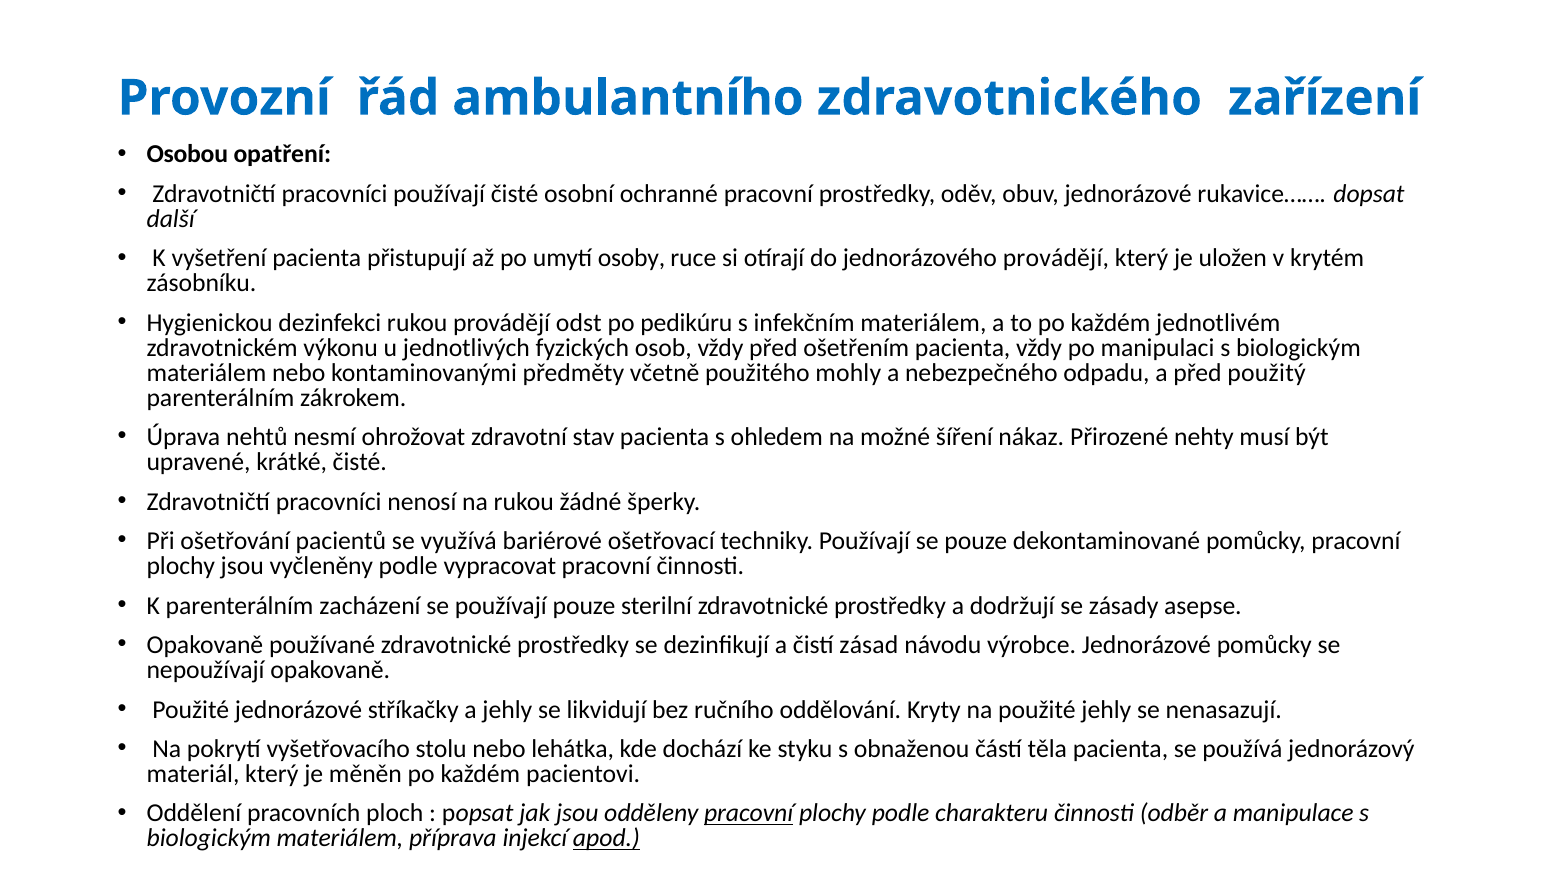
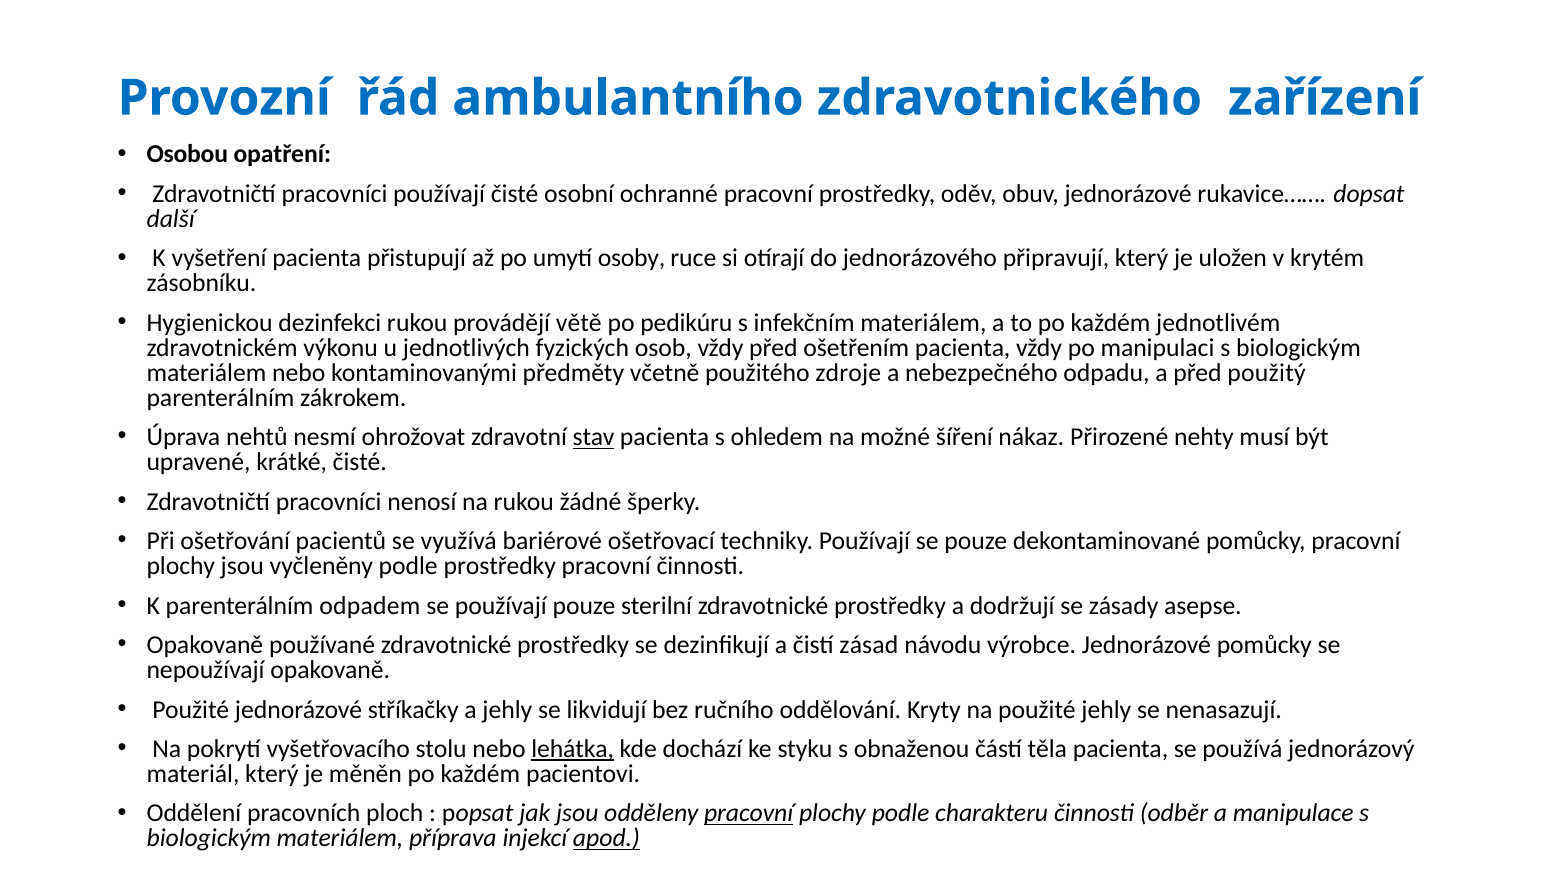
jednorázového provádějí: provádějí -> připravují
odst: odst -> větě
mohly: mohly -> zdroje
stav underline: none -> present
podle vypracovat: vypracovat -> prostředky
zacházení: zacházení -> odpadem
lehátka underline: none -> present
